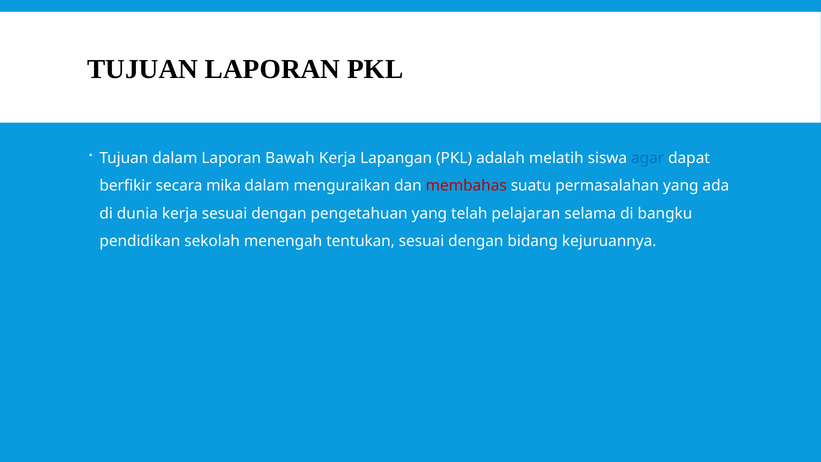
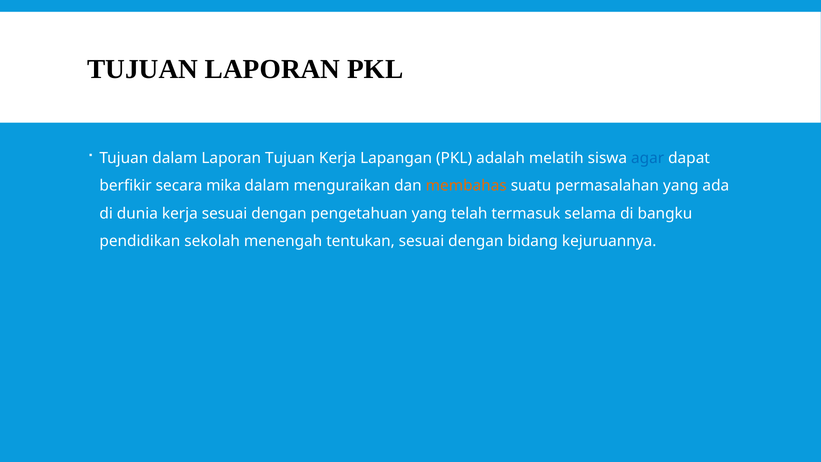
Laporan Bawah: Bawah -> Tujuan
membahas colour: red -> orange
pelajaran: pelajaran -> termasuk
